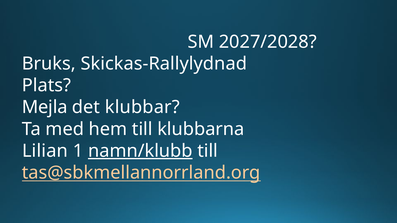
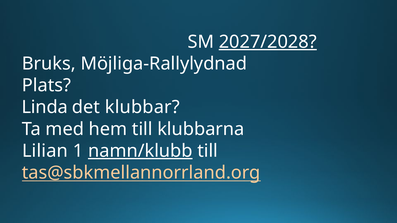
2027/2028 underline: none -> present
Skickas-Rallylydnad: Skickas-Rallylydnad -> Möjliga-Rallylydnad
Mejla: Mejla -> Linda
